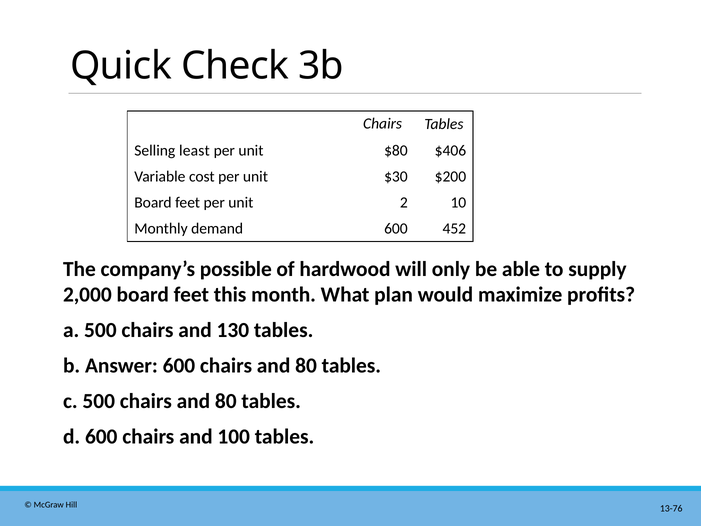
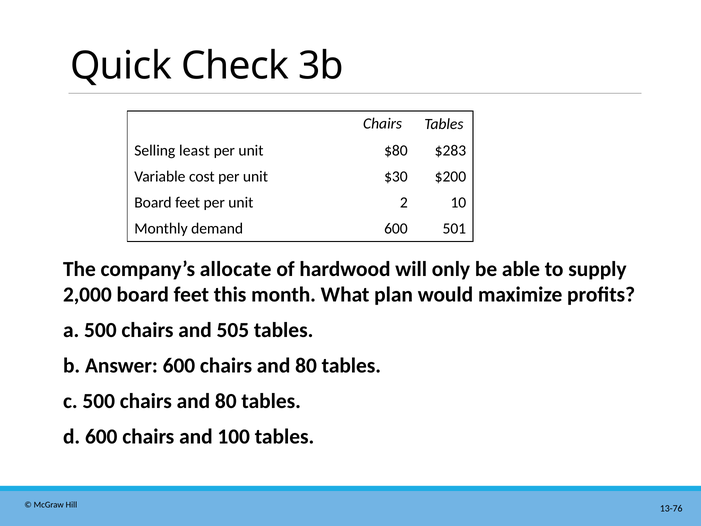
$406: $406 -> $283
452: 452 -> 501
possible: possible -> allocate
130: 130 -> 505
